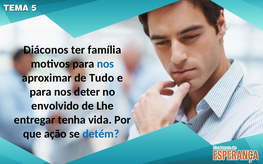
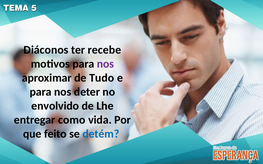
família: família -> recebe
nos at (105, 64) colour: blue -> purple
tenha: tenha -> como
ação: ação -> feito
